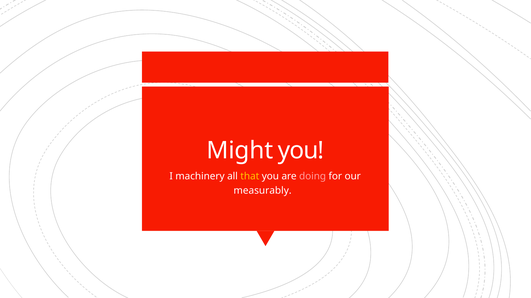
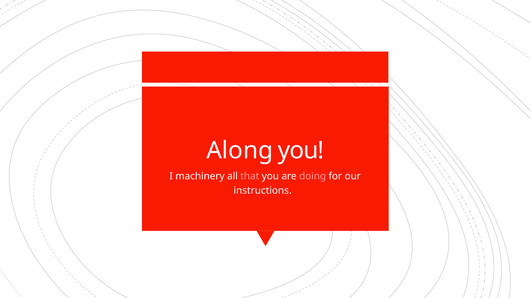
Might: Might -> Along
that colour: yellow -> pink
measurably: measurably -> instructions
